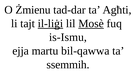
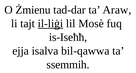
Agħti: Agħti -> Araw
Mosè underline: present -> none
is-Ismu: is-Ismu -> is-Iseħħ
martu: martu -> isalva
